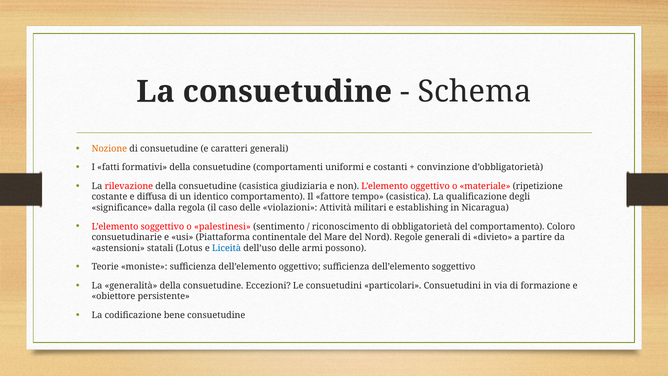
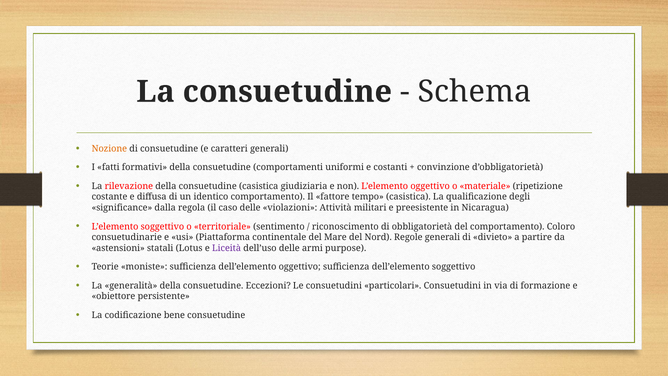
establishing: establishing -> preesistente
palestinesi: palestinesi -> territoriale
Liceità colour: blue -> purple
possono: possono -> purpose
